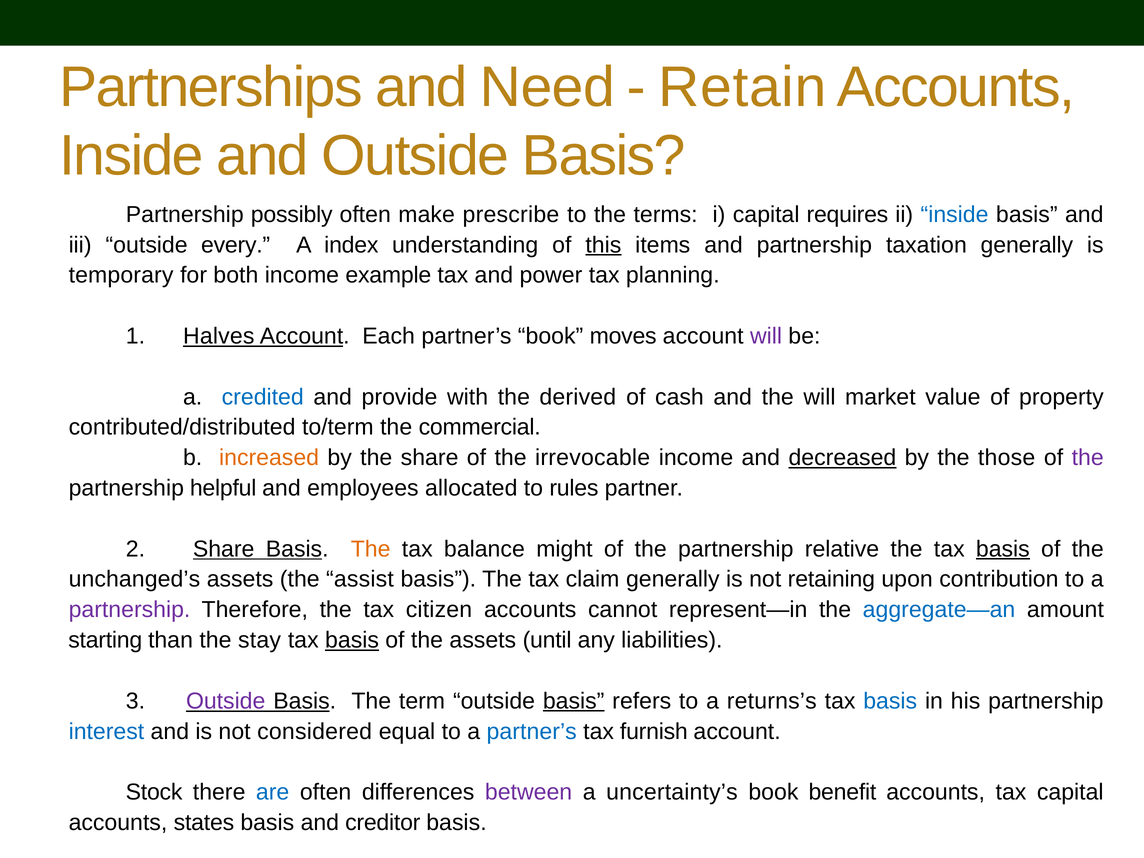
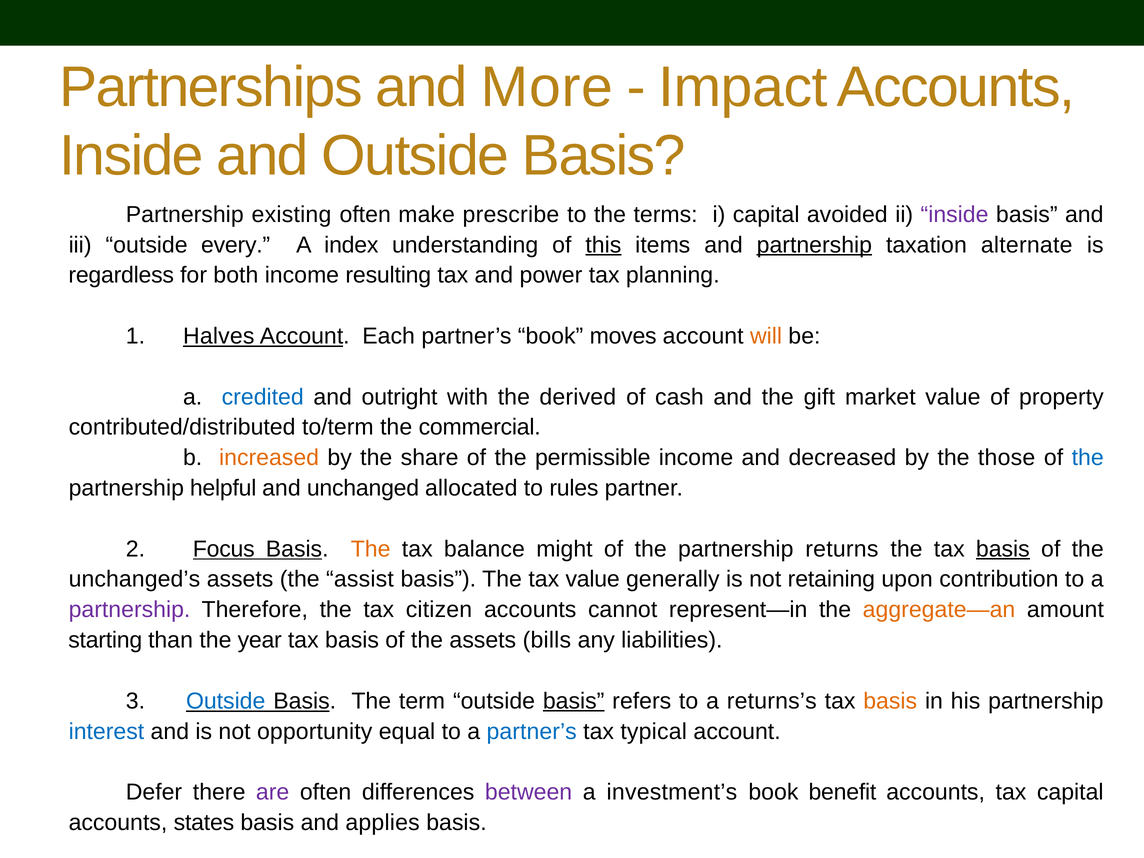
Need: Need -> More
Retain: Retain -> Impact
possibly: possibly -> existing
requires: requires -> avoided
inside at (955, 215) colour: blue -> purple
partnership at (814, 245) underline: none -> present
taxation generally: generally -> alternate
temporary: temporary -> regardless
example: example -> resulting
will at (766, 336) colour: purple -> orange
provide: provide -> outright
the will: will -> gift
irrevocable: irrevocable -> permissible
decreased underline: present -> none
the at (1088, 458) colour: purple -> blue
employees: employees -> unchanged
2 Share: Share -> Focus
relative: relative -> returns
tax claim: claim -> value
aggregate—an colour: blue -> orange
stay: stay -> year
basis at (352, 640) underline: present -> none
until: until -> bills
Outside at (226, 701) colour: purple -> blue
basis at (890, 701) colour: blue -> orange
considered: considered -> opportunity
furnish: furnish -> typical
Stock: Stock -> Defer
are colour: blue -> purple
uncertainty’s: uncertainty’s -> investment’s
creditor: creditor -> applies
